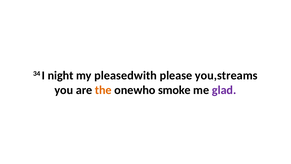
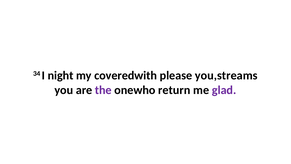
pleasedwith: pleasedwith -> coveredwith
the colour: orange -> purple
smoke: smoke -> return
